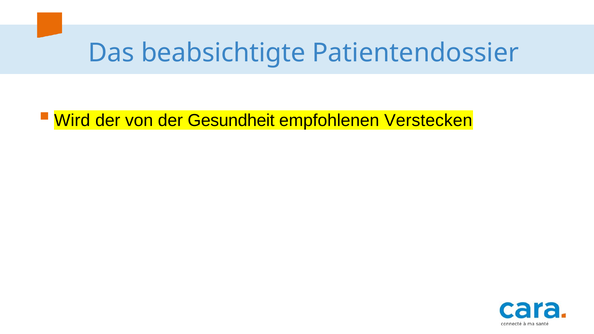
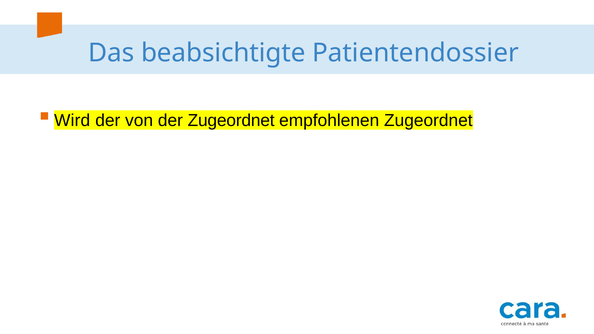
der Gesundheit: Gesundheit -> Zugeordnet
empfohlenen Verstecken: Verstecken -> Zugeordnet
